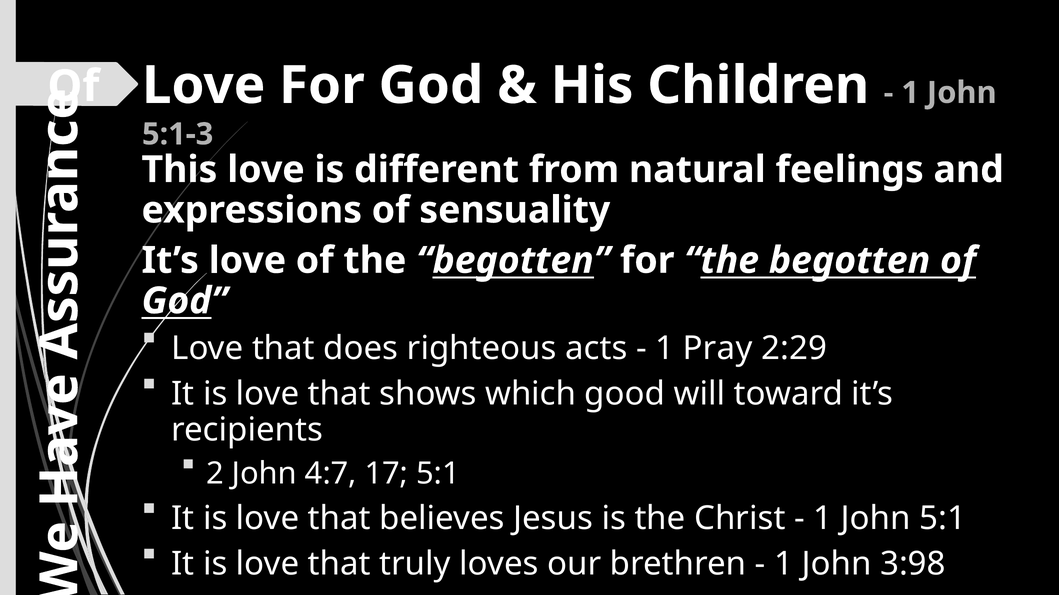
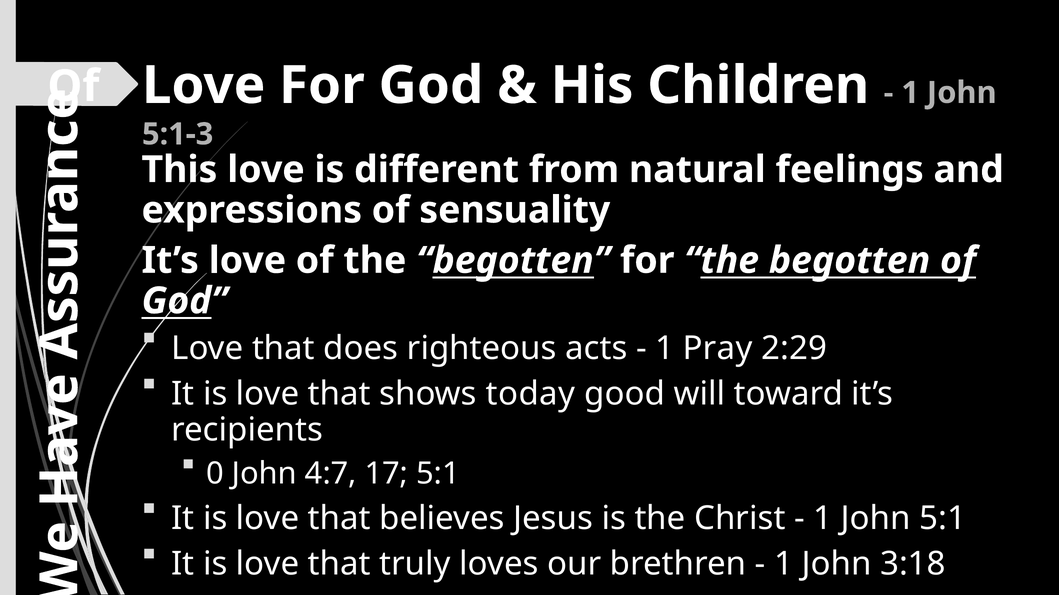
which: which -> today
2: 2 -> 0
3:98: 3:98 -> 3:18
